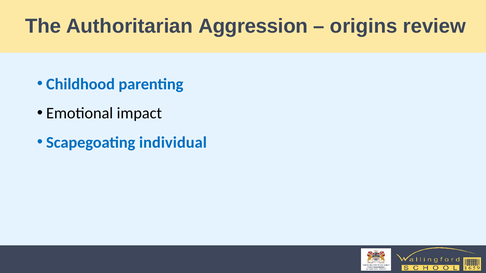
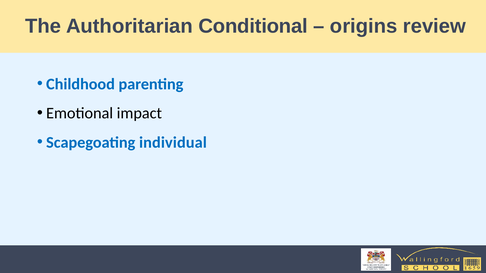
Aggression: Aggression -> Conditional
